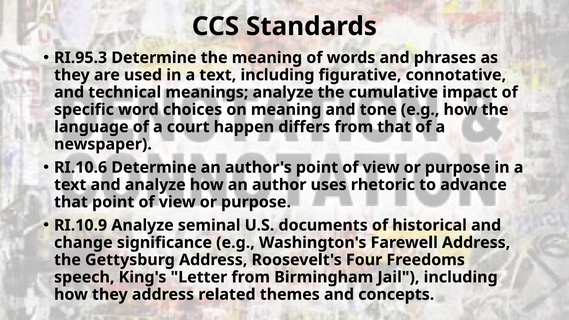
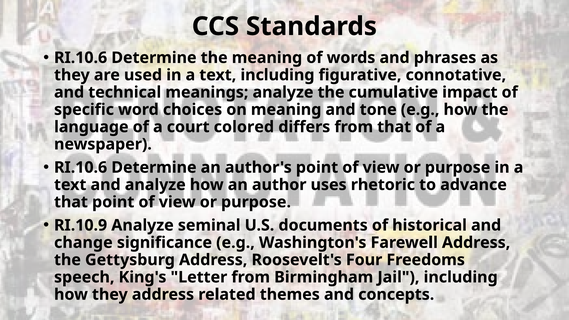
RI.95.3 at (81, 58): RI.95.3 -> RI.10.6
happen: happen -> colored
